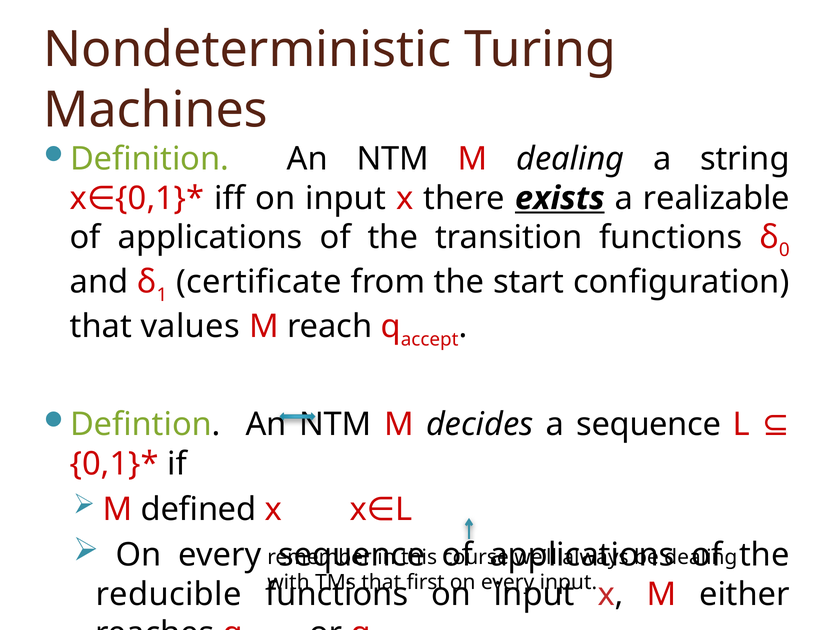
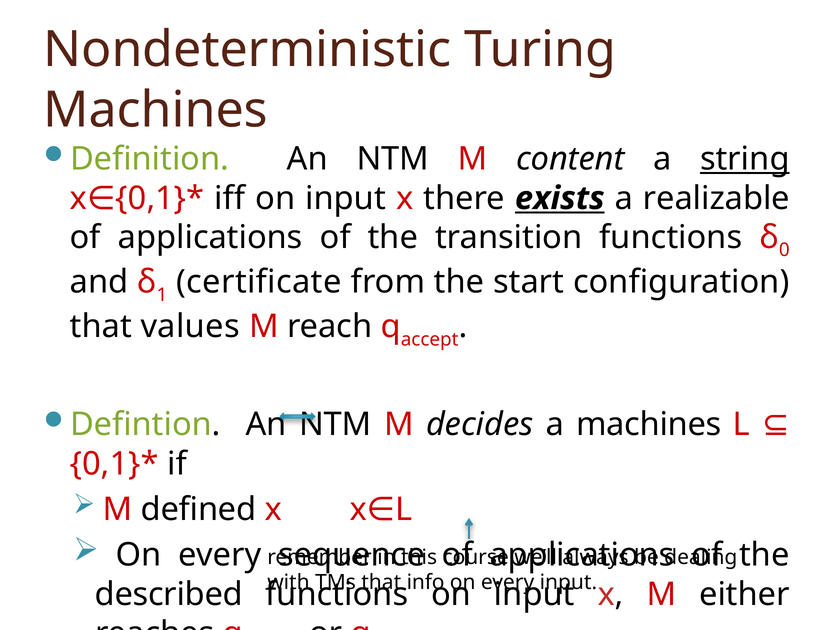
M dealing: dealing -> content
string underline: none -> present
a sequence: sequence -> machines
first: first -> info
reducible: reducible -> described
